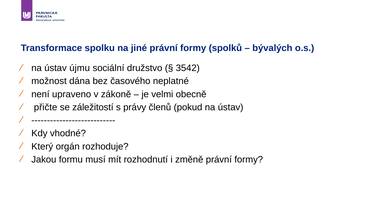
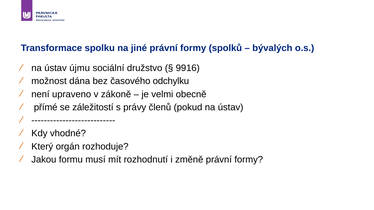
3542: 3542 -> 9916
neplatné: neplatné -> odchylku
přičte: přičte -> přímé
